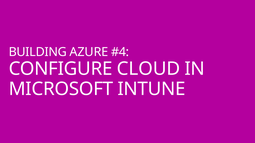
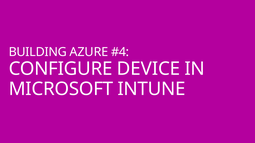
CLOUD: CLOUD -> DEVICE
